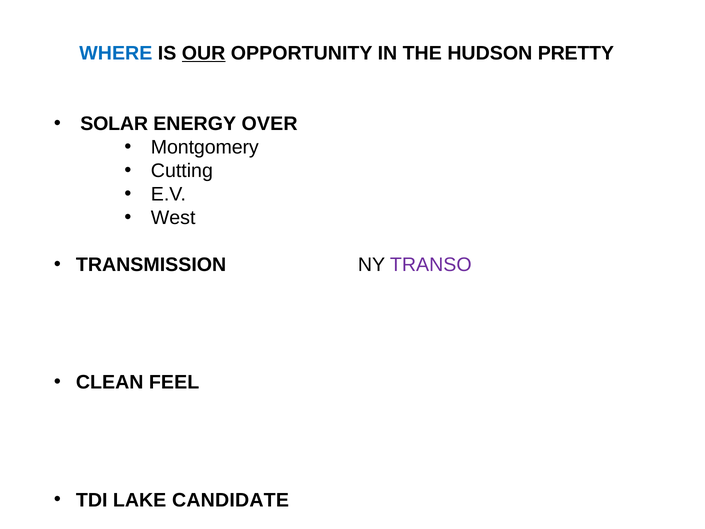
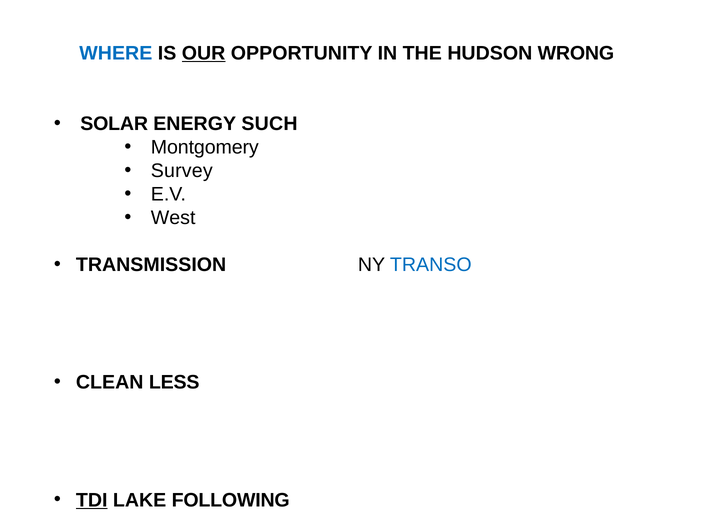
PRETTY: PRETTY -> WRONG
OVER: OVER -> SUCH
Cutting: Cutting -> Survey
TRANSO colour: purple -> blue
FEEL: FEEL -> LESS
TDI underline: none -> present
CANDIDATE: CANDIDATE -> FOLLOWING
